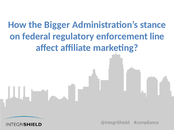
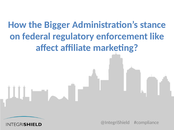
line: line -> like
